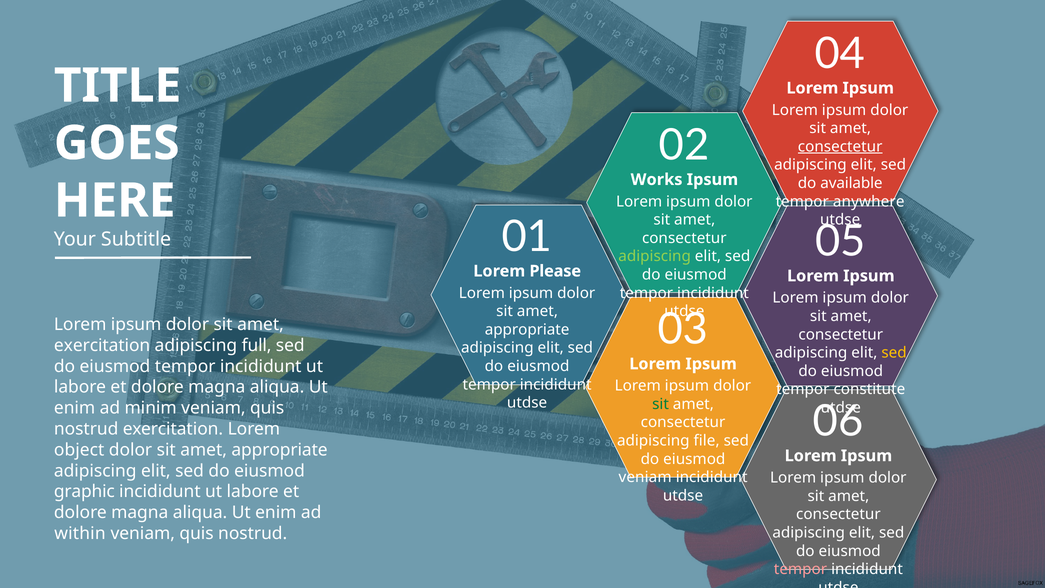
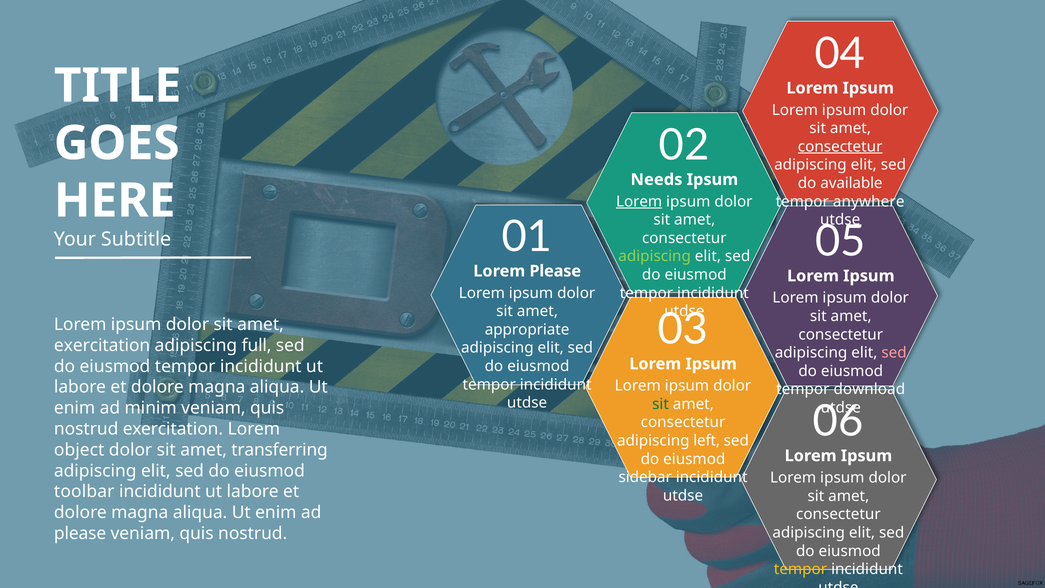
Works: Works -> Needs
Lorem at (639, 201) underline: none -> present
sed at (894, 353) colour: yellow -> pink
constitute: constitute -> download
file: file -> left
appropriate at (280, 450): appropriate -> transferring
veniam at (645, 477): veniam -> sidebar
graphic: graphic -> toolbar
within at (80, 533): within -> please
tempor at (801, 569) colour: pink -> yellow
